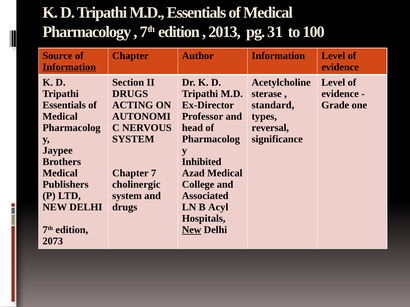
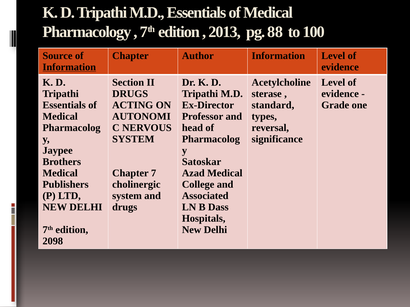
31: 31 -> 88
Inhibited: Inhibited -> Satoskar
Acyl: Acyl -> Dass
New at (192, 230) underline: present -> none
2073: 2073 -> 2098
